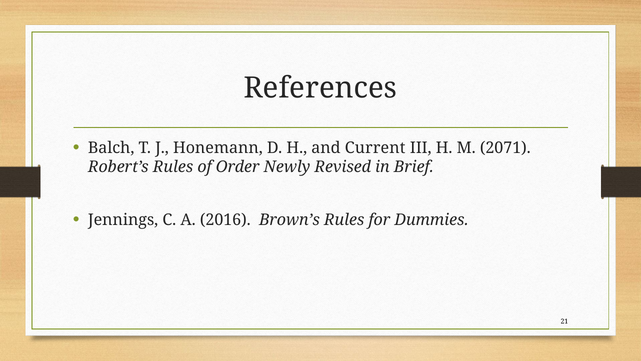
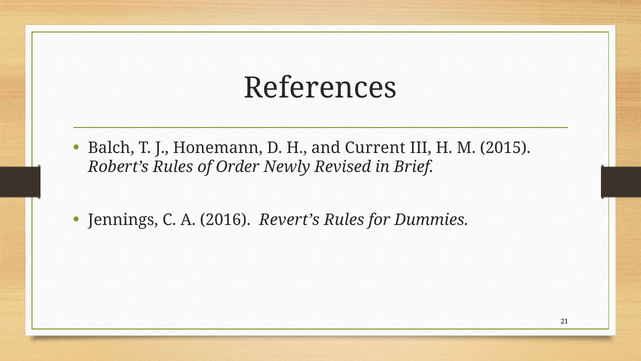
2071: 2071 -> 2015
Brown’s: Brown’s -> Revert’s
